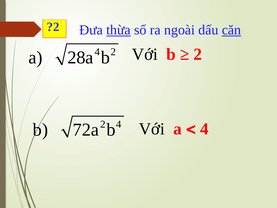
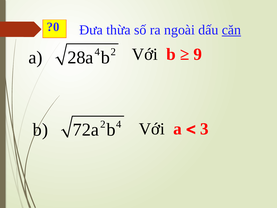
?2: ?2 -> ?0
thừa underline: present -> none
2 at (198, 54): 2 -> 9
4 at (204, 129): 4 -> 3
